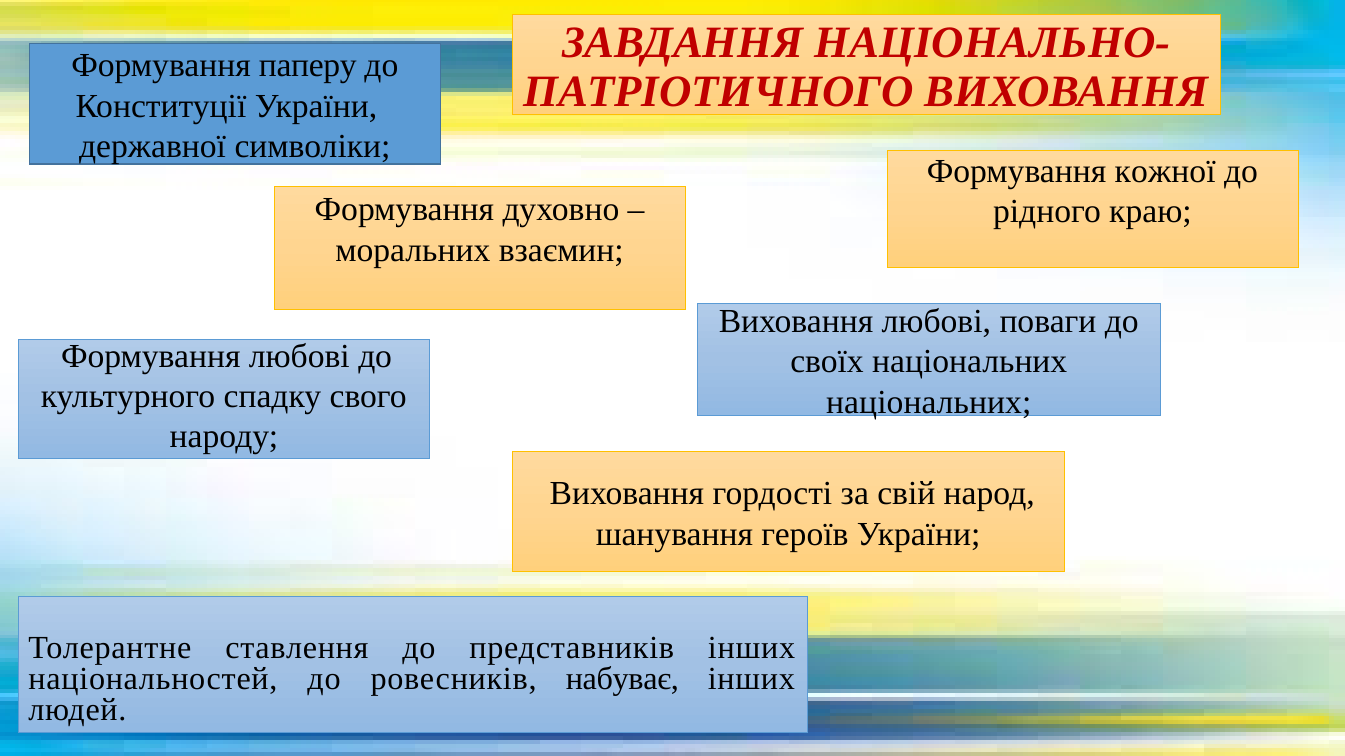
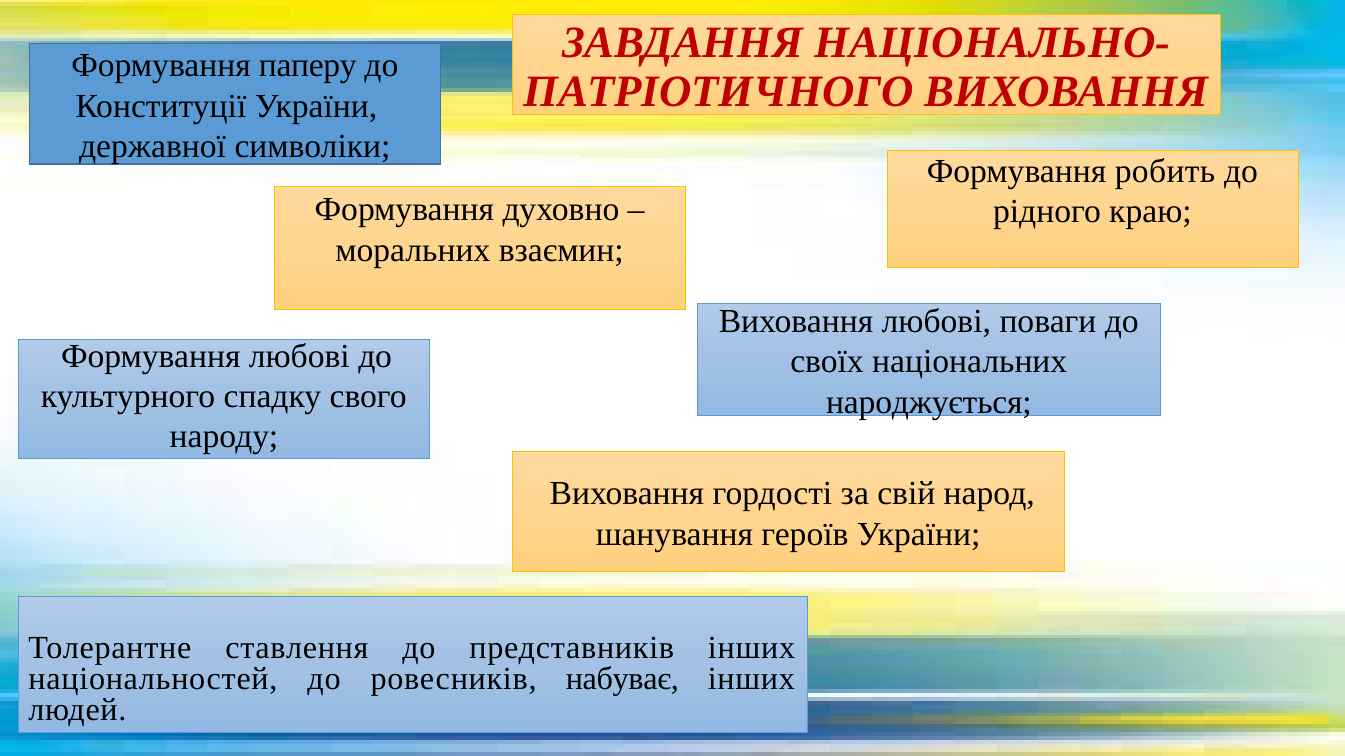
кожної: кожної -> робить
національних at (929, 402): національних -> народжується
